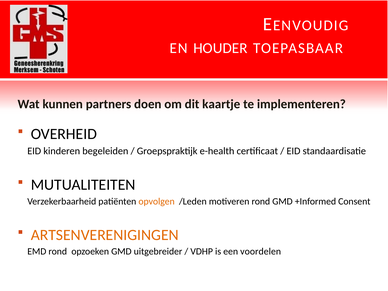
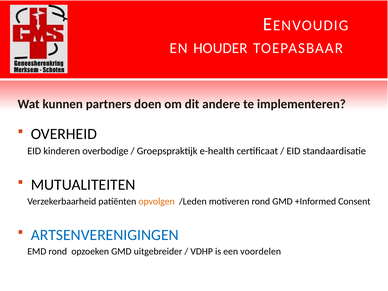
kaartje: kaartje -> andere
begeleiden: begeleiden -> overbodige
ARTSENVERENIGINGEN colour: orange -> blue
